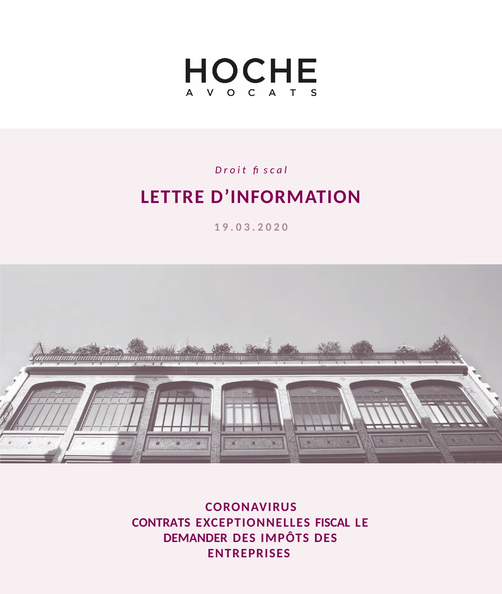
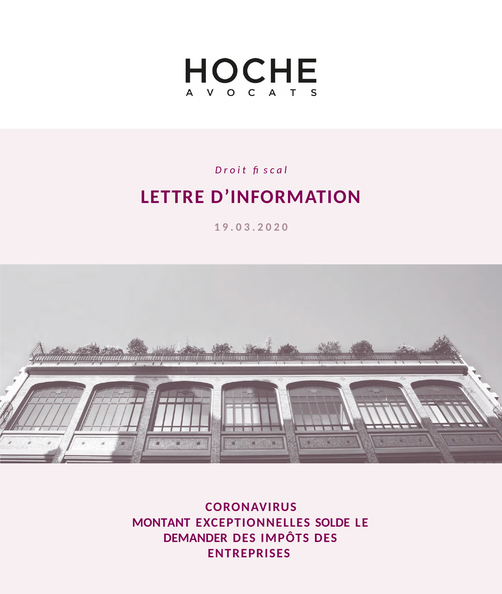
CONTRATS: CONTRATS -> MONTANT
FISCAL: FISCAL -> SOLDE
